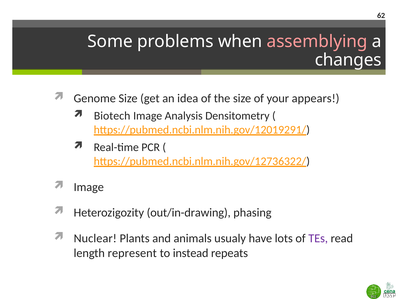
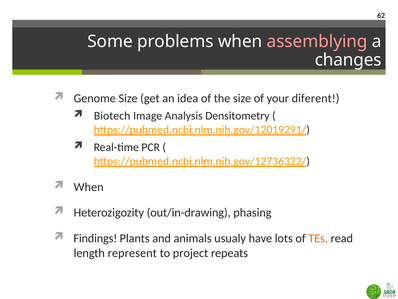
appears: appears -> diferent
Image at (89, 187): Image -> When
Nuclear: Nuclear -> Findings
TEs colour: purple -> orange
instead: instead -> project
